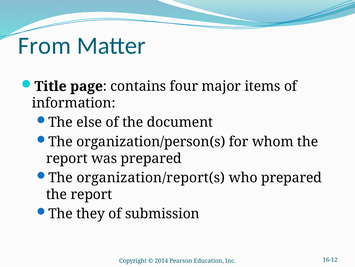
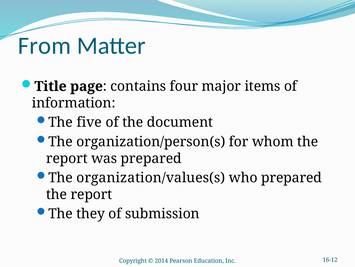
else: else -> five
organization/report(s: organization/report(s -> organization/values(s
